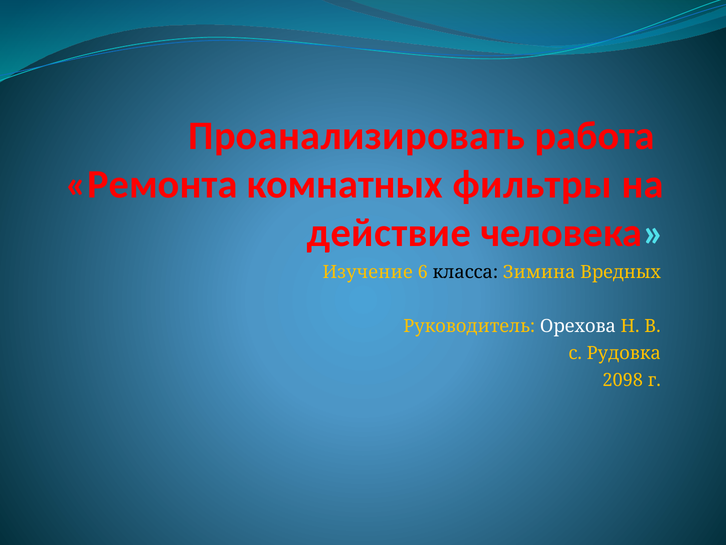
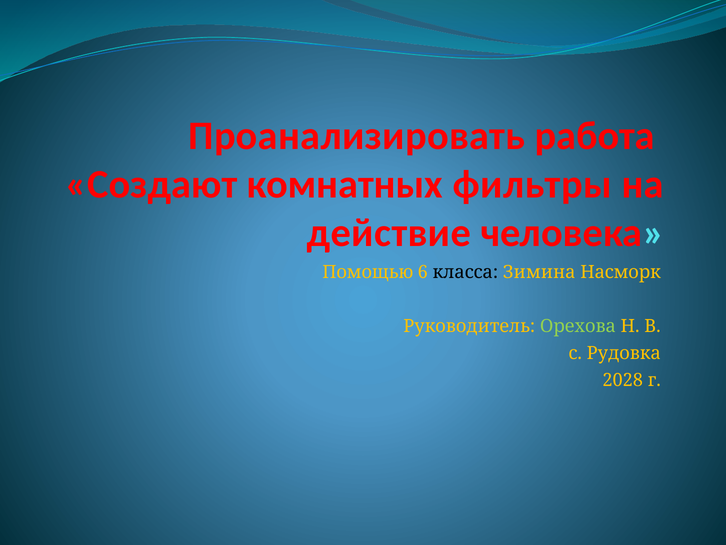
Ремонта: Ремонта -> Создают
Изучение: Изучение -> Помощью
Вредных: Вредных -> Насморк
Орехова colour: white -> light green
2098: 2098 -> 2028
